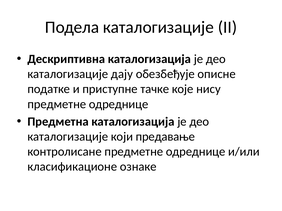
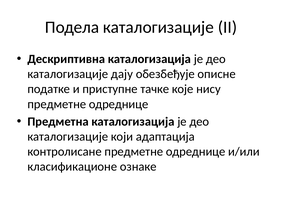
предавање: предавање -> адаптација
